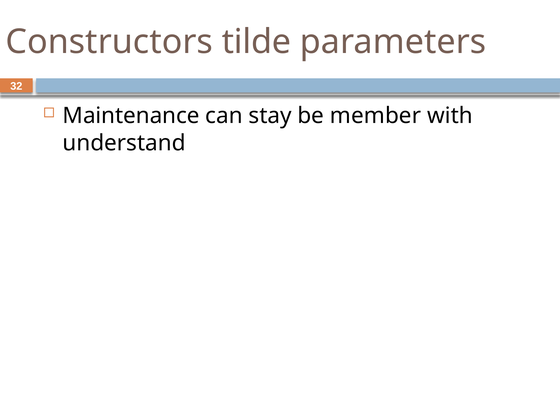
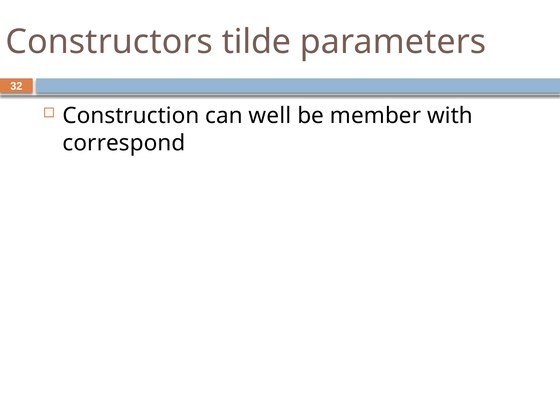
Maintenance: Maintenance -> Construction
stay: stay -> well
understand: understand -> correspond
